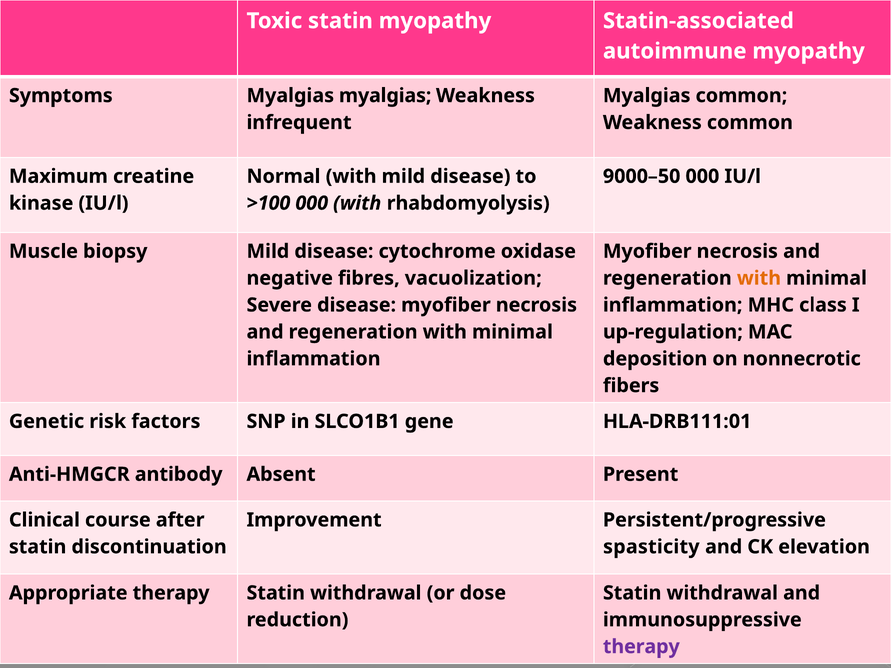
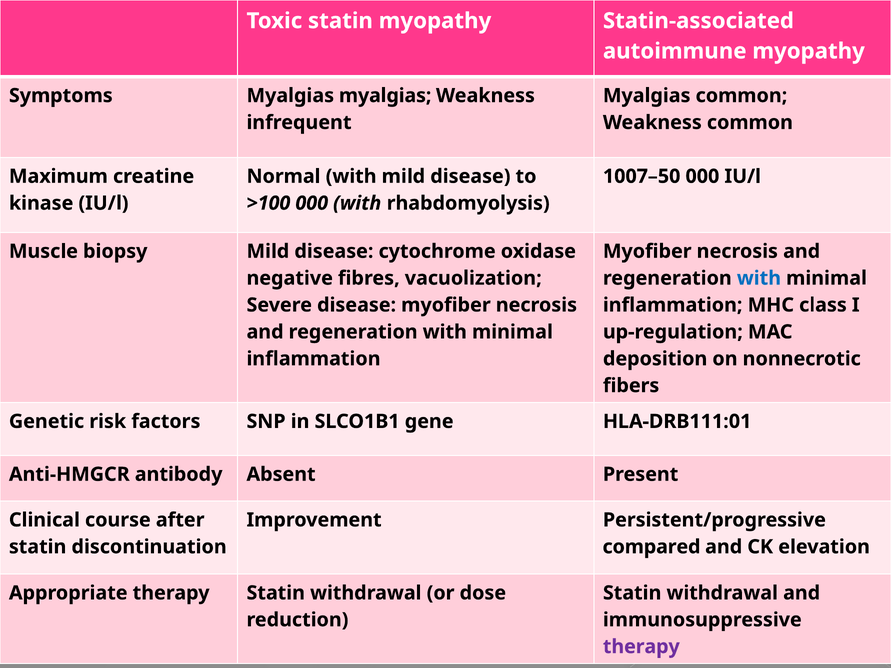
9000–50: 9000–50 -> 1007–50
with at (759, 278) colour: orange -> blue
spasticity: spasticity -> compared
